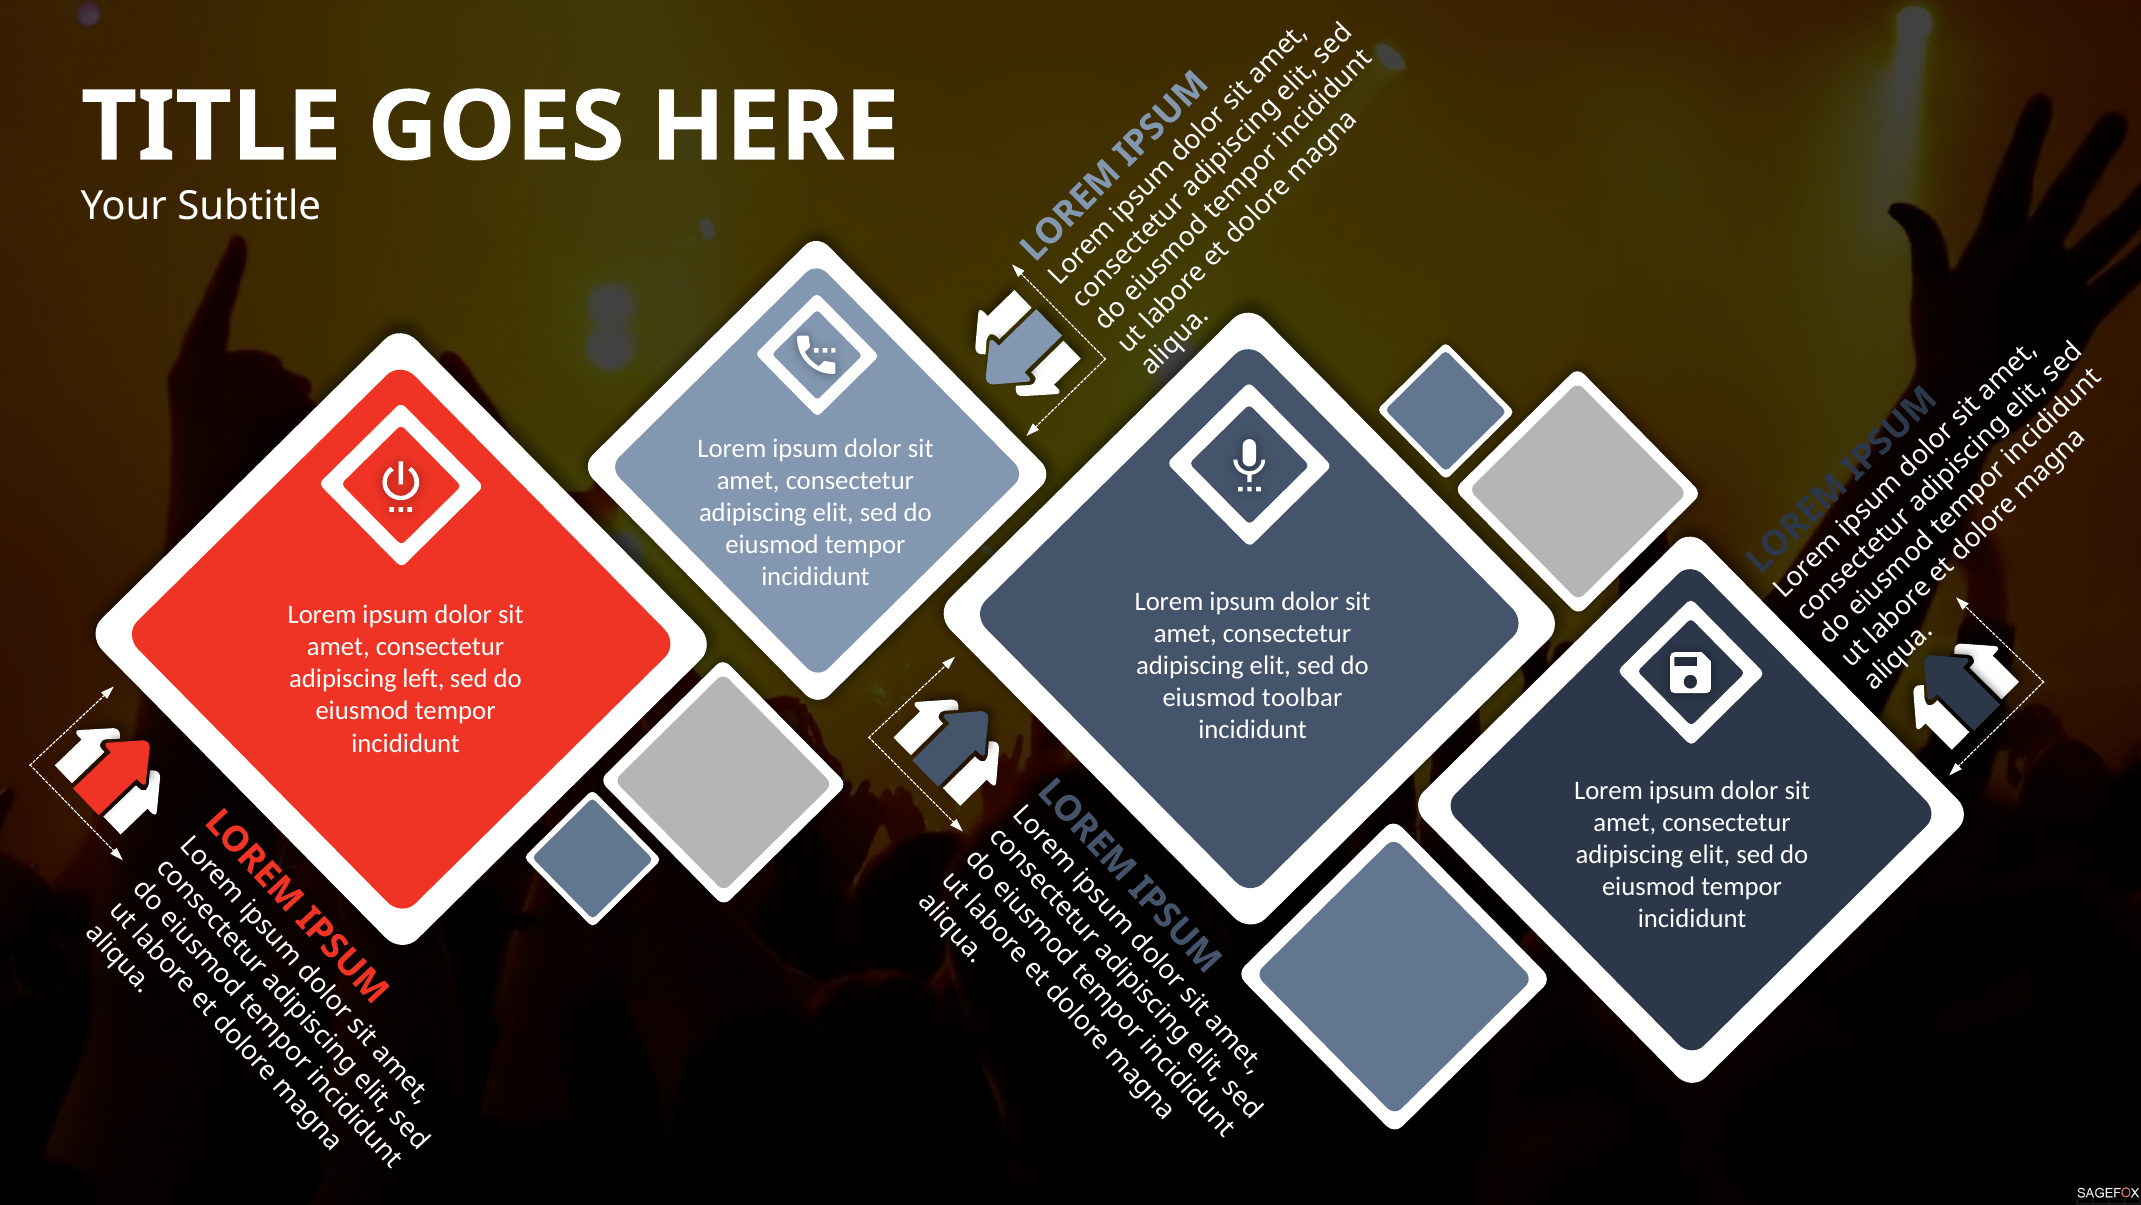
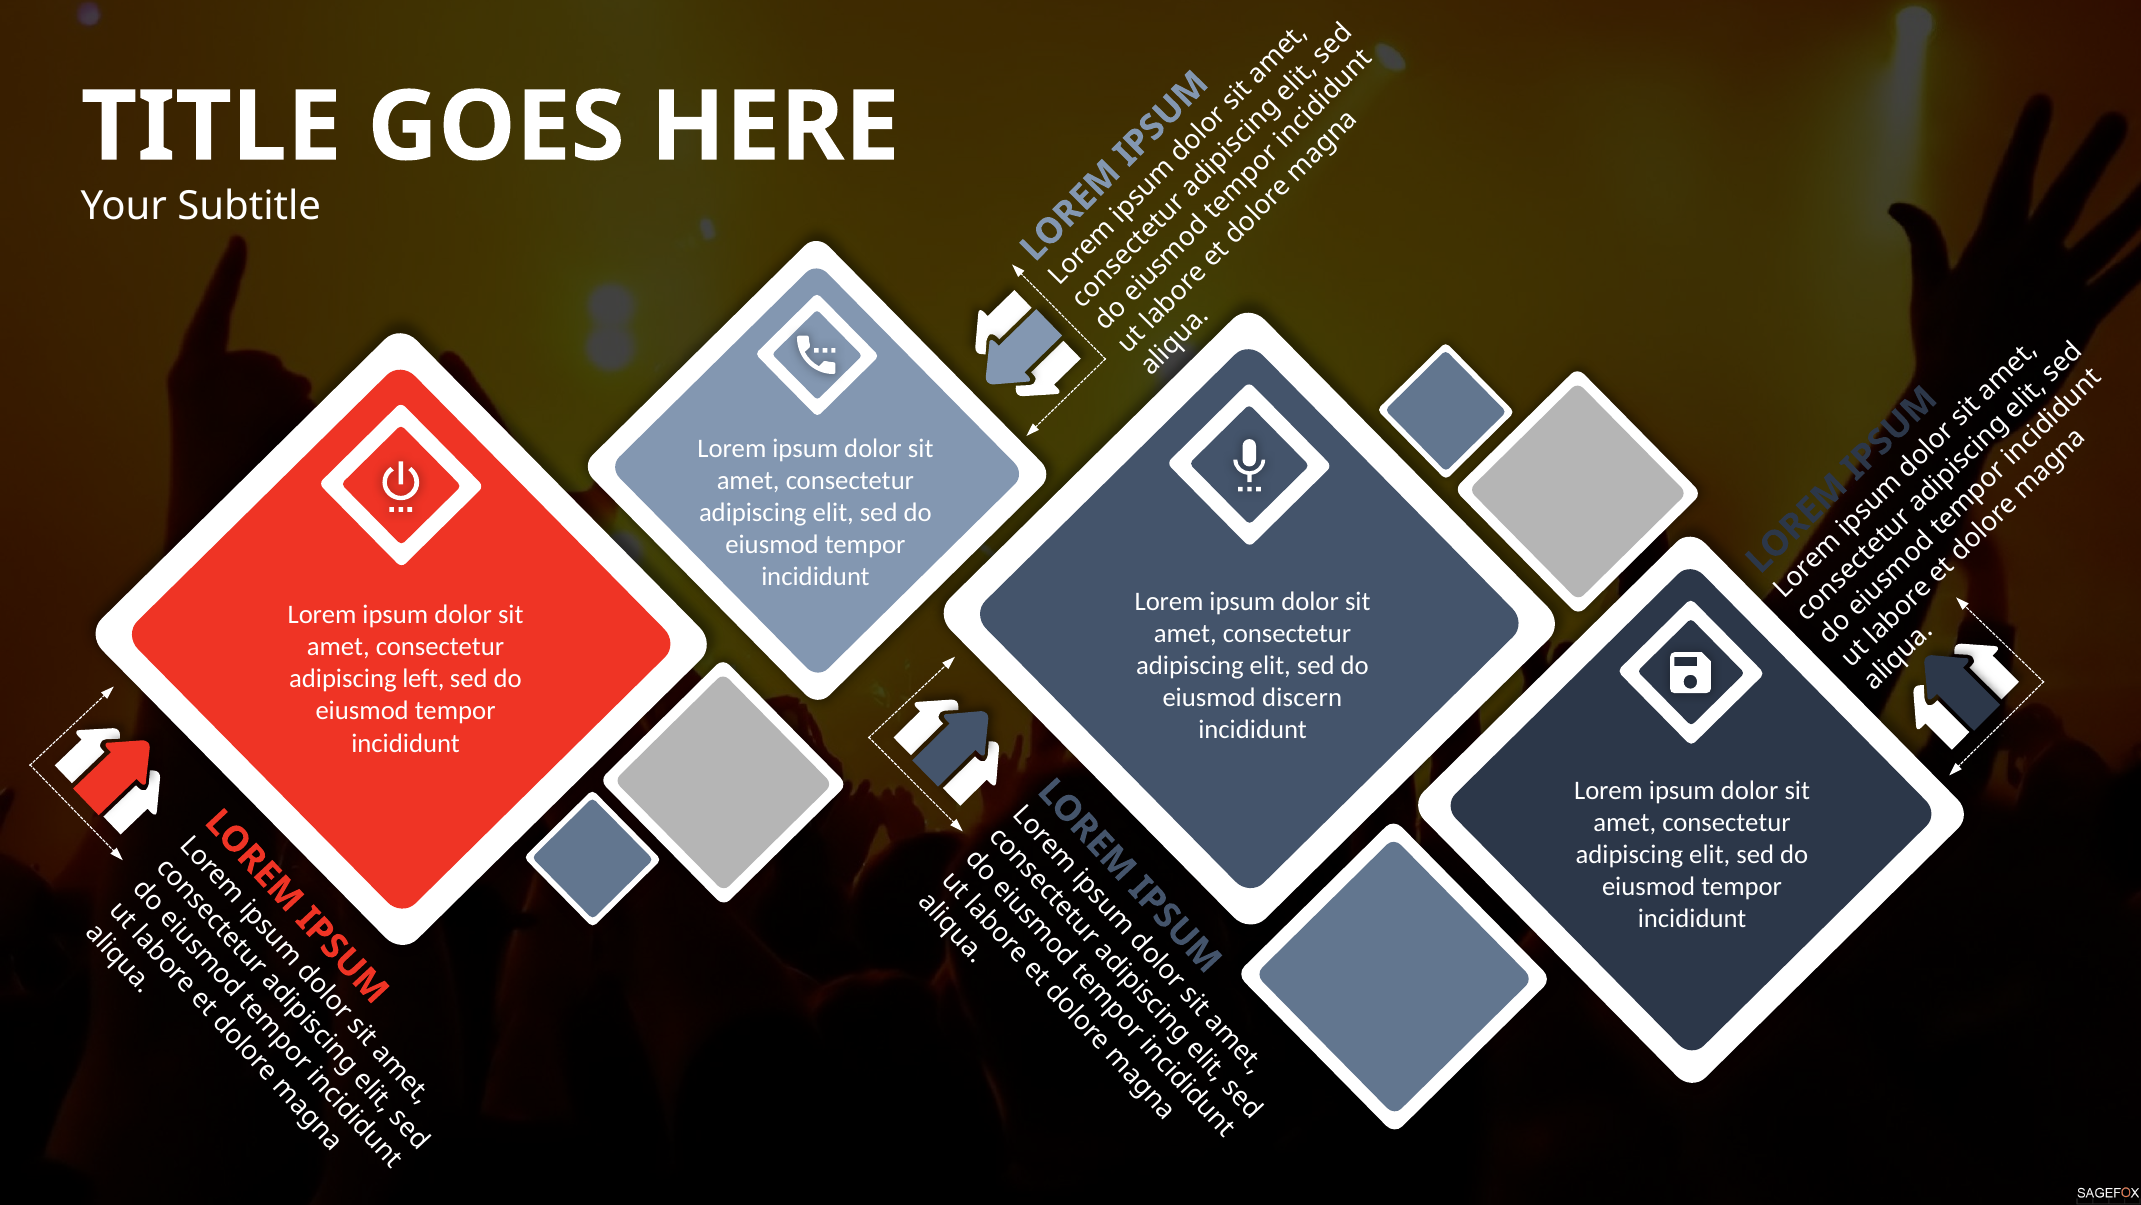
toolbar: toolbar -> discern
